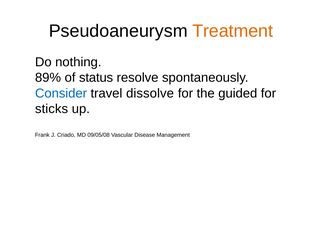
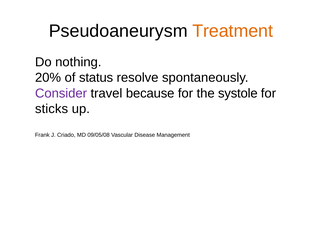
89%: 89% -> 20%
Consider colour: blue -> purple
dissolve: dissolve -> because
guided: guided -> systole
